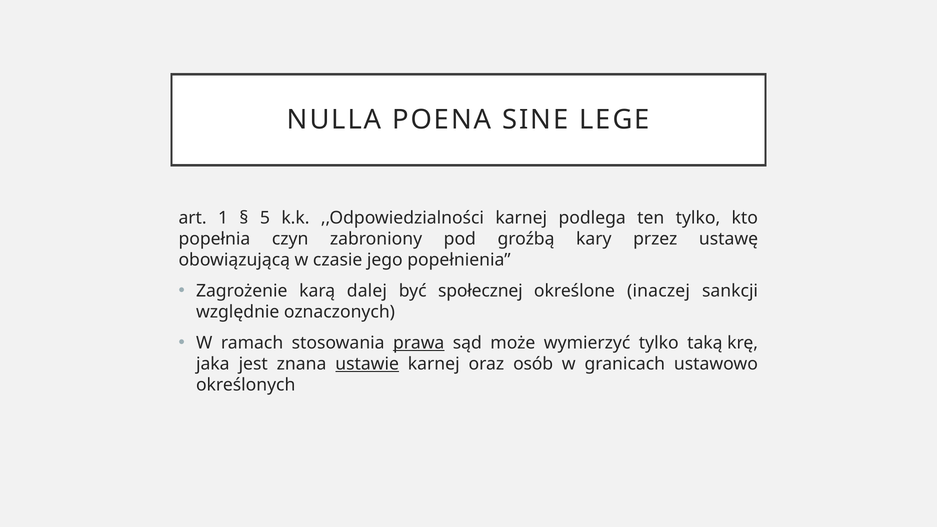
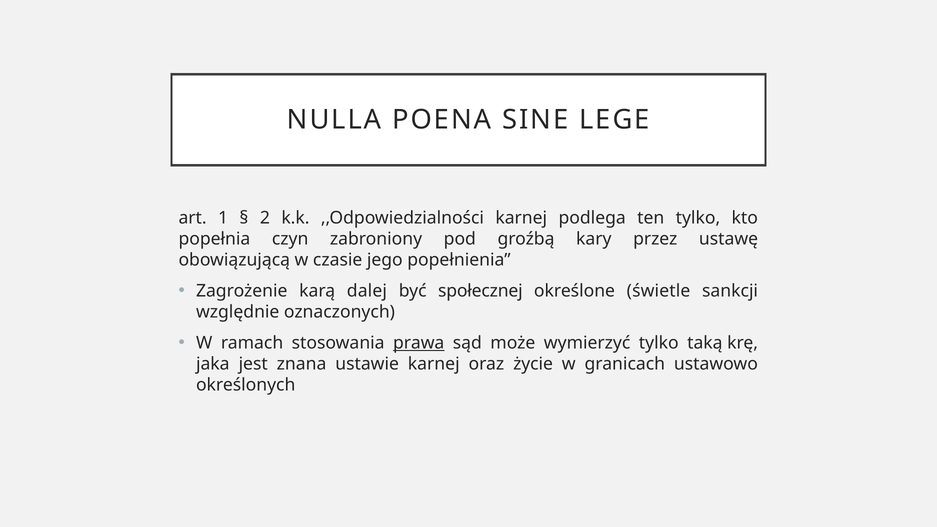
5: 5 -> 2
inaczej: inaczej -> świetle
ustawie underline: present -> none
osób: osób -> życie
